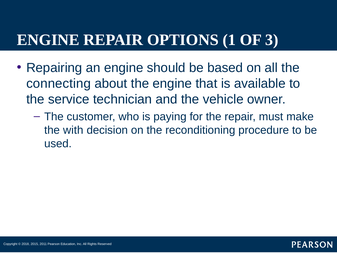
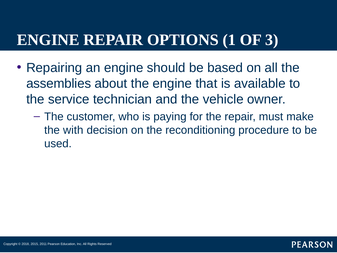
connecting: connecting -> assemblies
